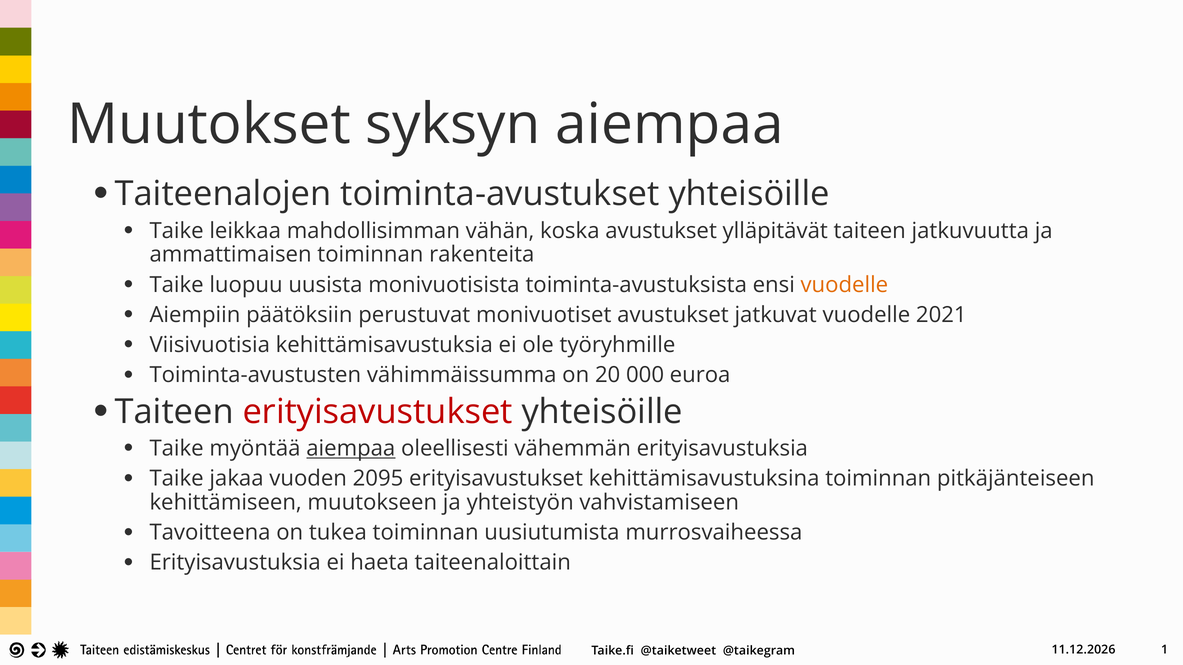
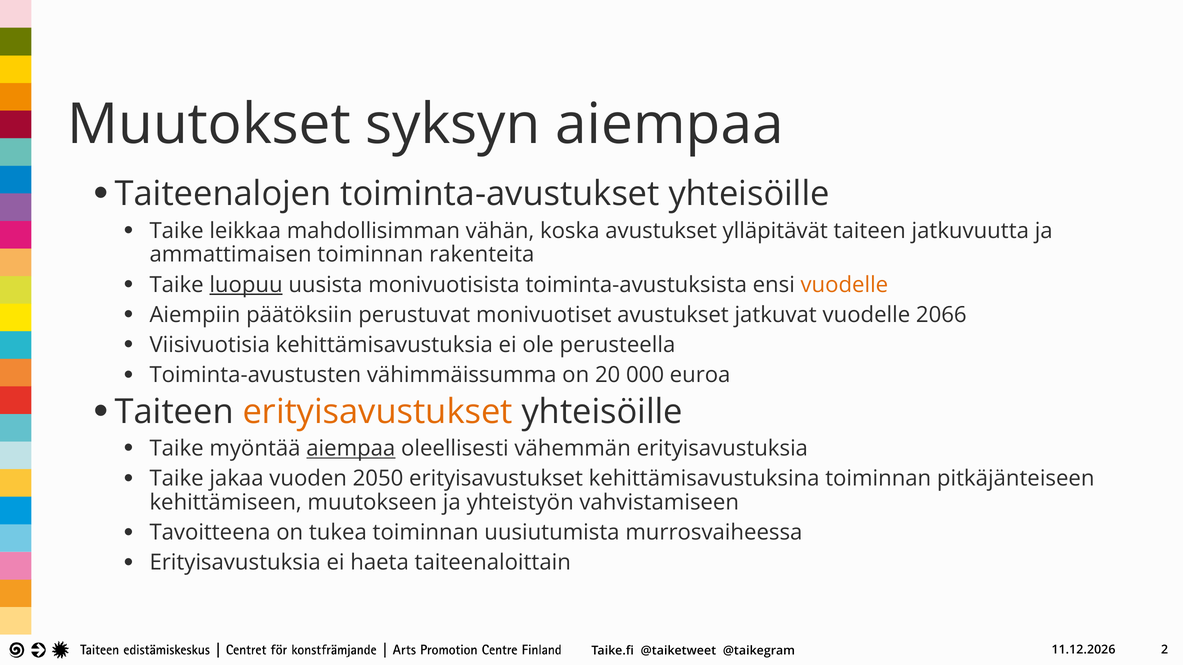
luopuu underline: none -> present
2021: 2021 -> 2066
työryhmille: työryhmille -> perusteella
erityisavustukset at (378, 412) colour: red -> orange
2095: 2095 -> 2050
1: 1 -> 2
